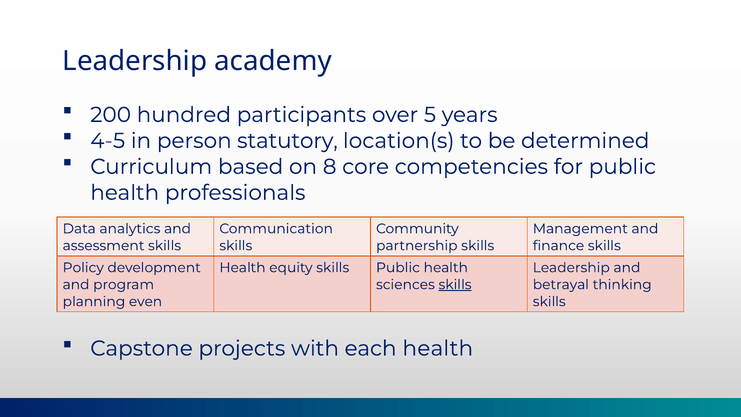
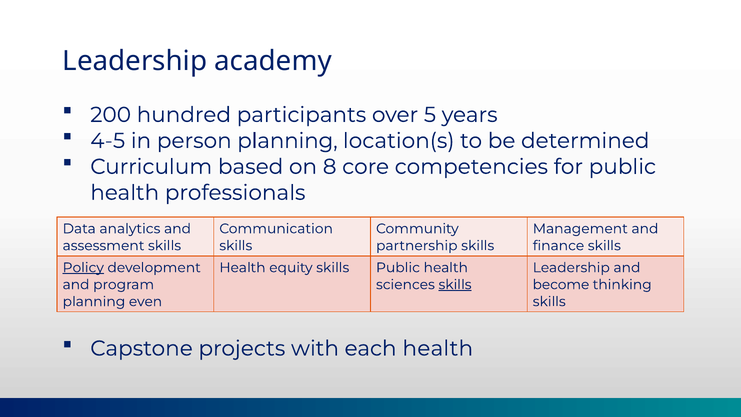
person statutory: statutory -> planning
Policy underline: none -> present
betrayal: betrayal -> become
